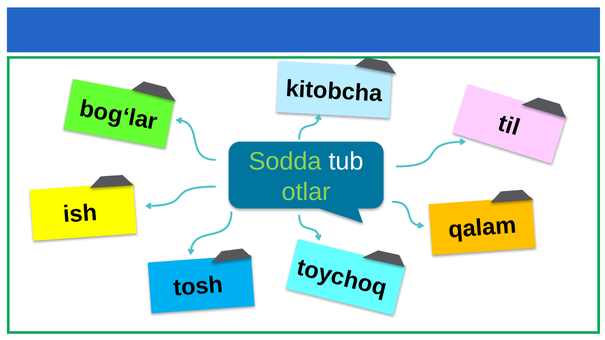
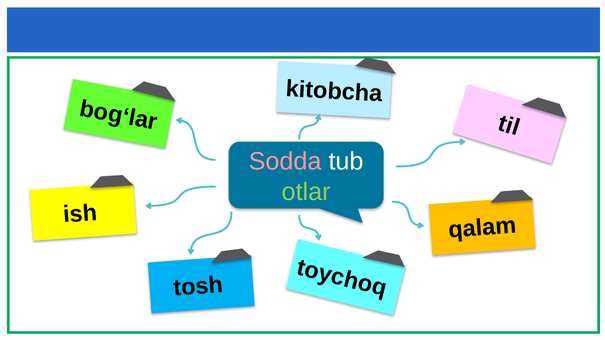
Sodda colour: light green -> pink
